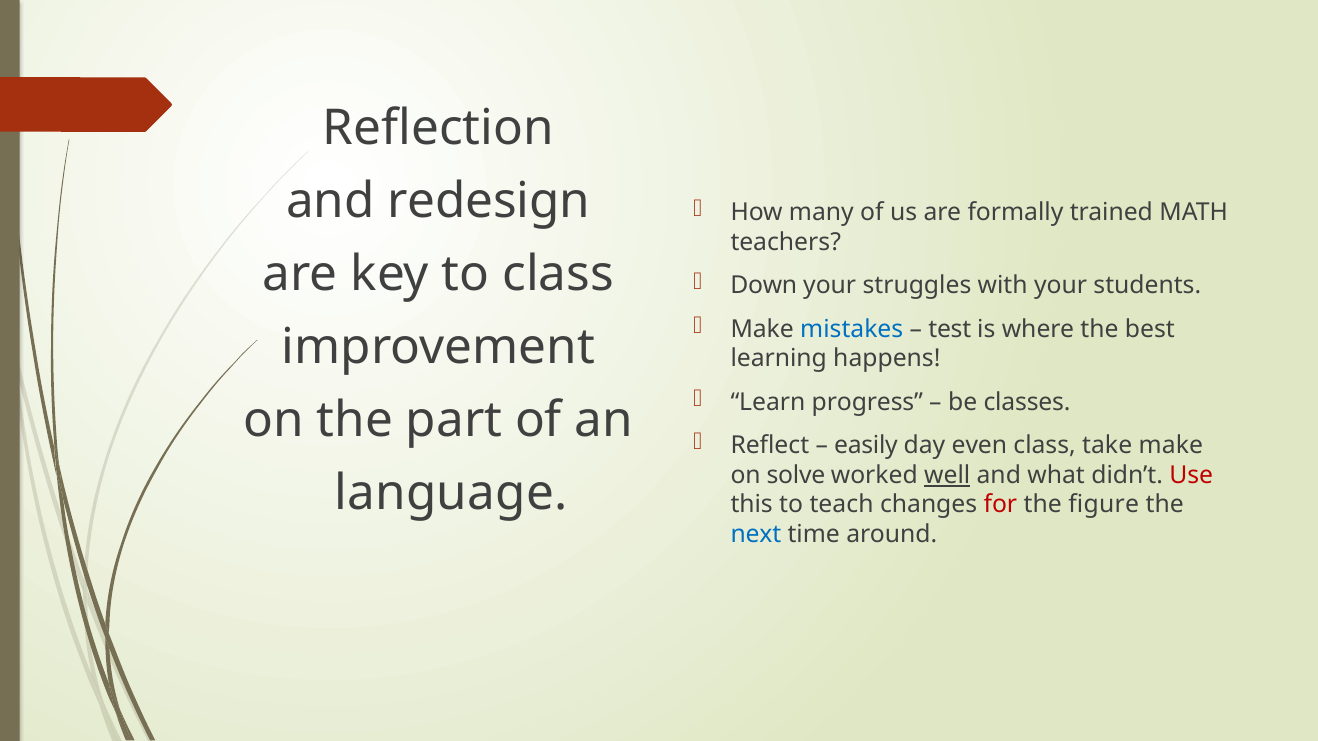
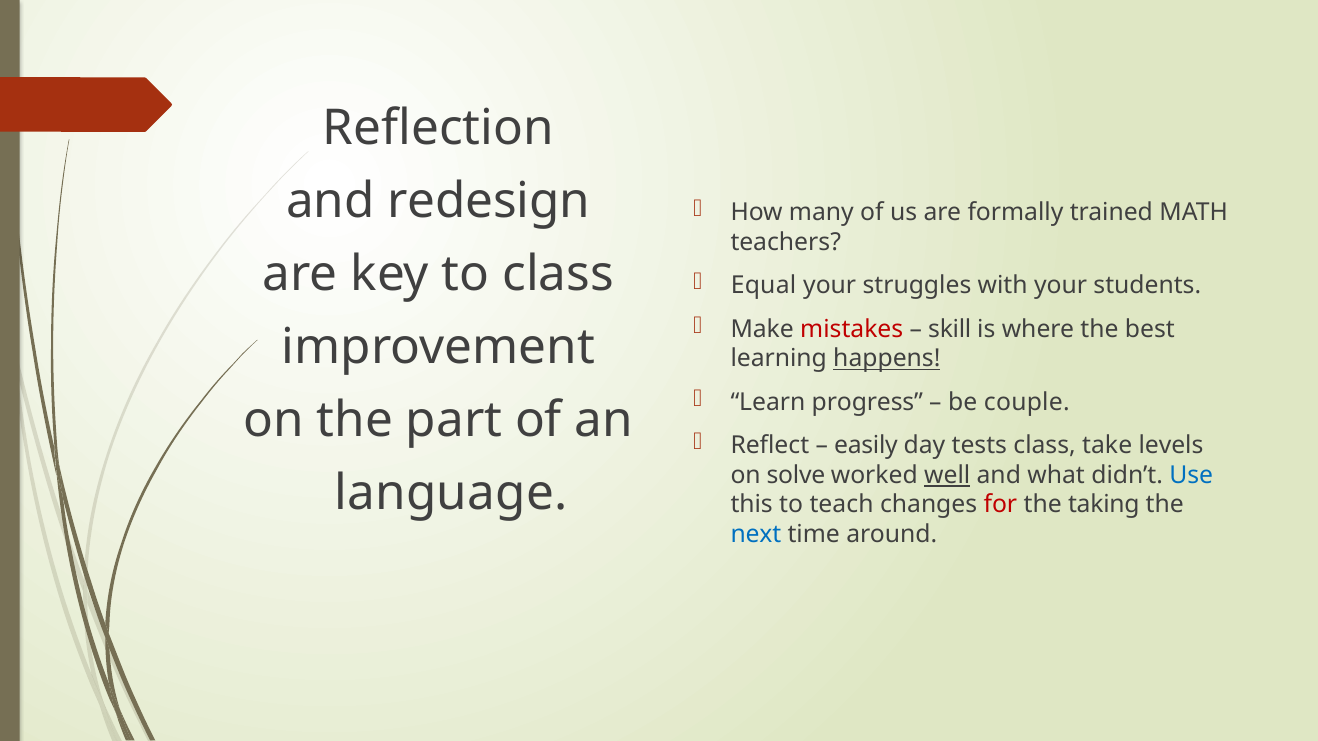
Down: Down -> Equal
mistakes colour: blue -> red
test: test -> skill
happens underline: none -> present
classes: classes -> couple
even: even -> tests
take make: make -> levels
Use colour: red -> blue
figure: figure -> taking
